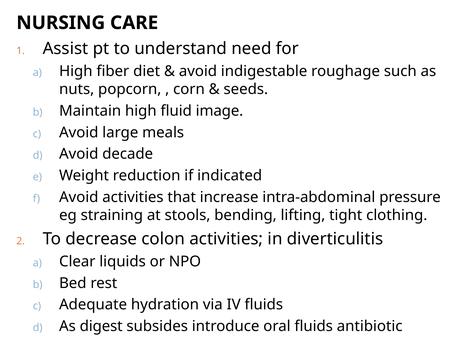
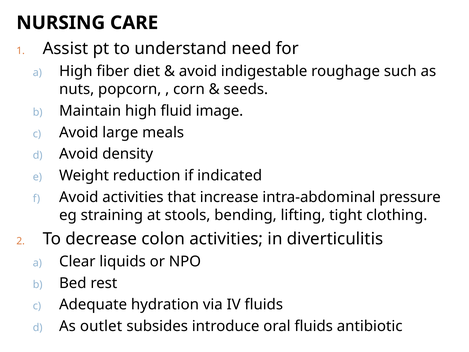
decade: decade -> density
digest: digest -> outlet
